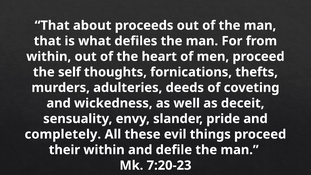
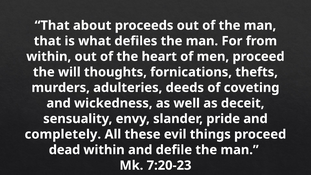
self: self -> will
their: their -> dead
